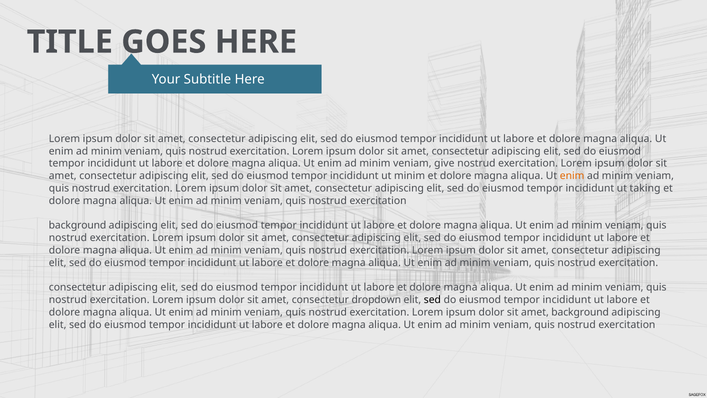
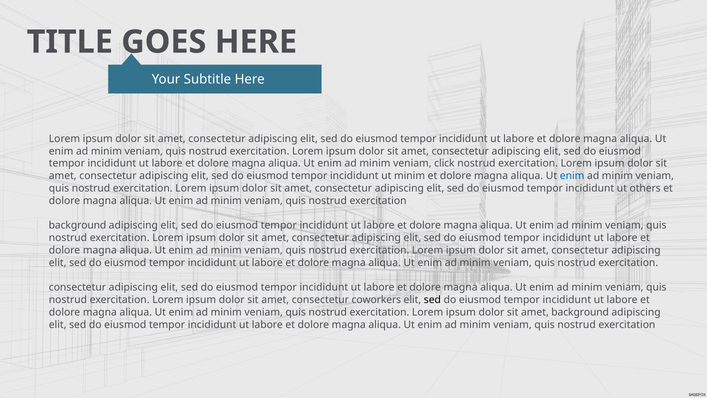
give: give -> click
enim at (572, 176) colour: orange -> blue
taking: taking -> others
dropdown: dropdown -> coworkers
